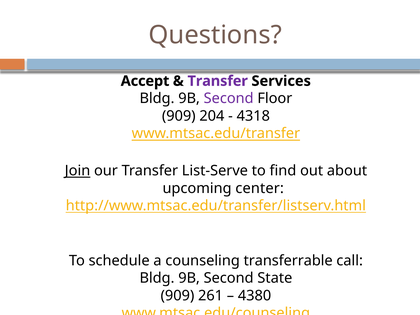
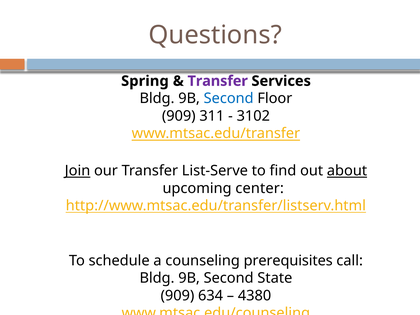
Accept: Accept -> Spring
Second at (229, 99) colour: purple -> blue
204: 204 -> 311
4318: 4318 -> 3102
about underline: none -> present
transferrable: transferrable -> prerequisites
261: 261 -> 634
